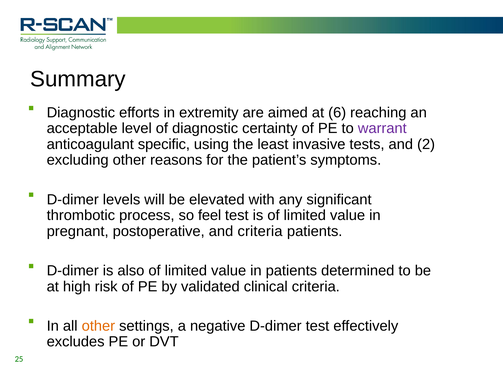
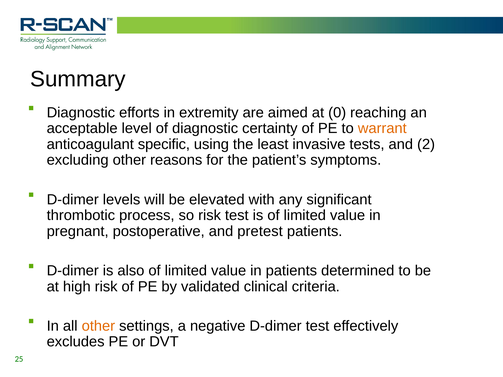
6: 6 -> 0
warrant colour: purple -> orange
so feel: feel -> risk
and criteria: criteria -> pretest
